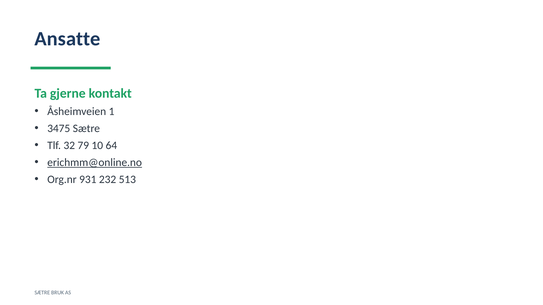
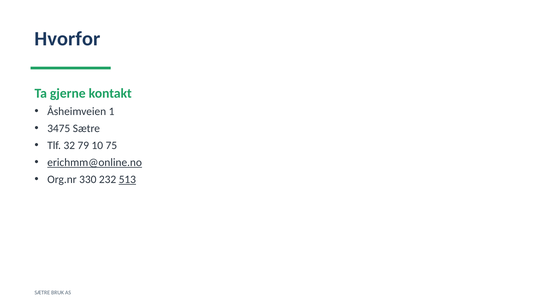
Ansatte: Ansatte -> Hvorfor
64: 64 -> 75
931: 931 -> 330
513 underline: none -> present
